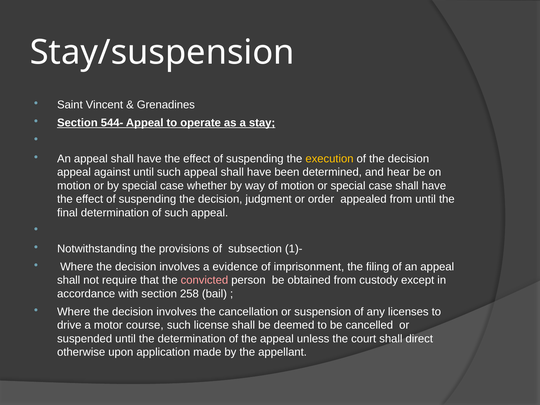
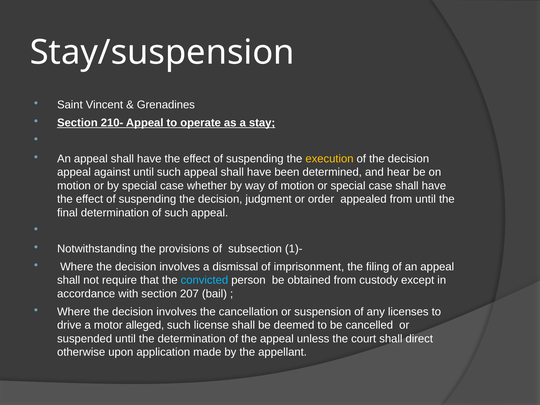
544-: 544- -> 210-
evidence: evidence -> dismissal
convicted colour: pink -> light blue
258: 258 -> 207
course: course -> alleged
